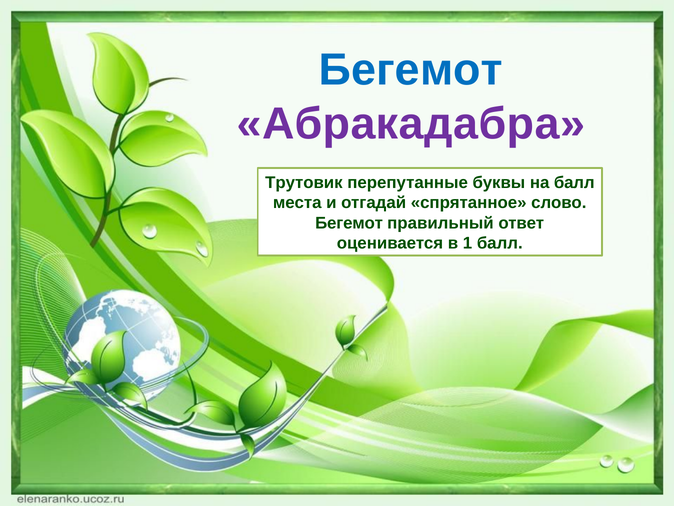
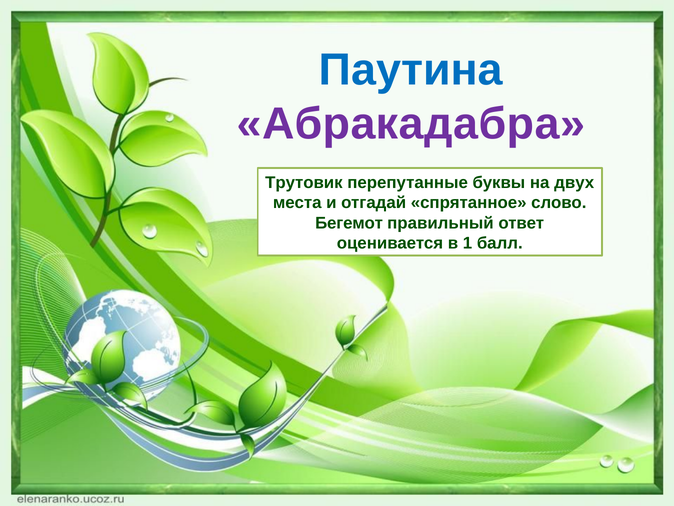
Бегемот at (411, 70): Бегемот -> Паутина
на балл: балл -> двух
